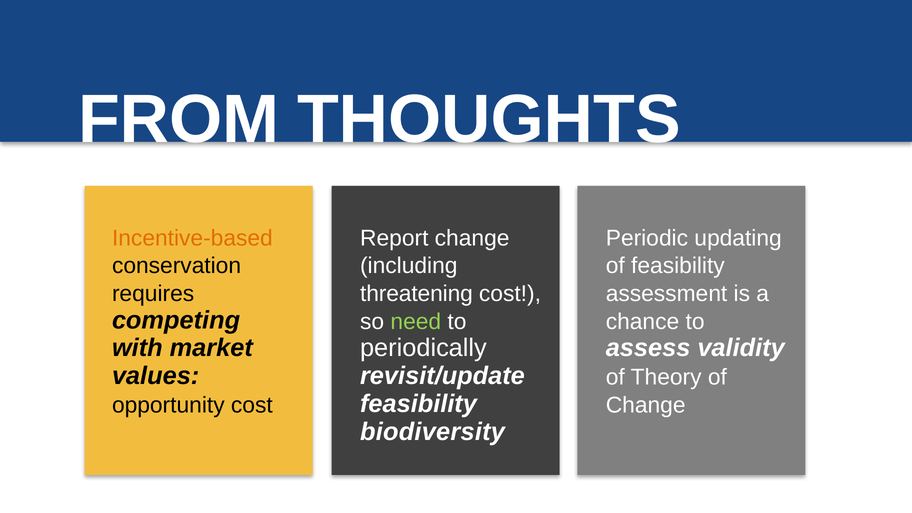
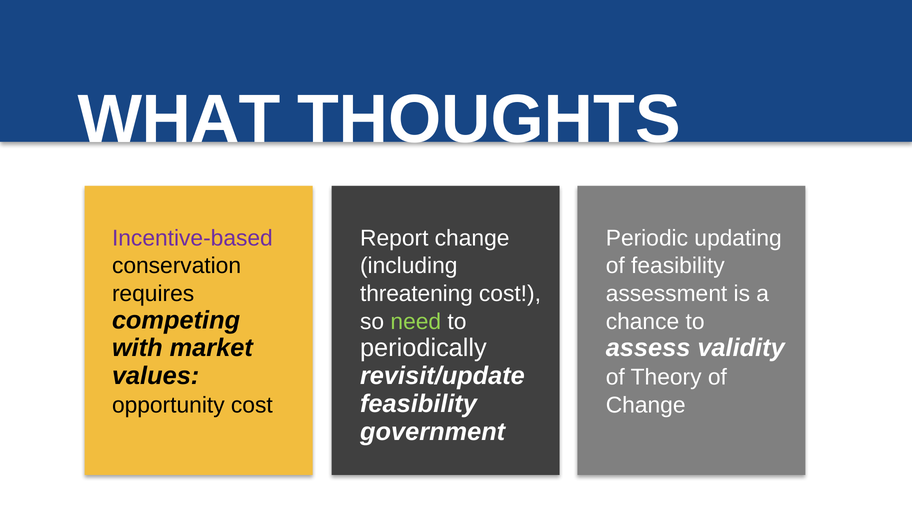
FROM: FROM -> WHAT
Incentive-based colour: orange -> purple
biodiversity: biodiversity -> government
